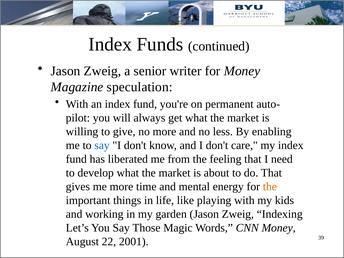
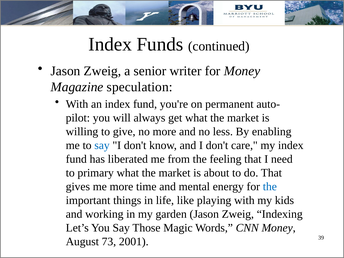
develop: develop -> primary
the at (270, 187) colour: orange -> blue
22: 22 -> 73
